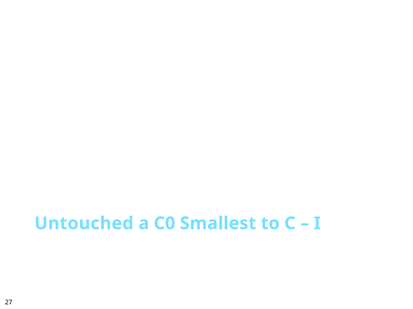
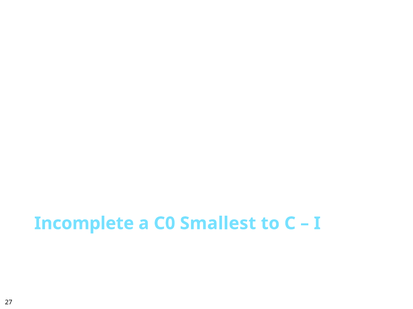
Untouched: Untouched -> Incomplete
